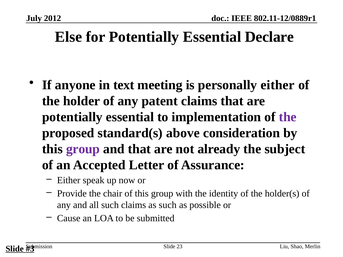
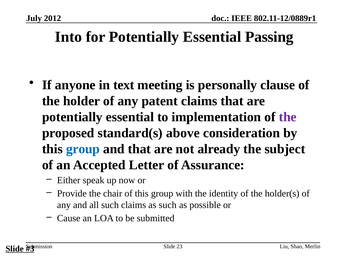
Else: Else -> Into
Declare: Declare -> Passing
personally either: either -> clause
group at (83, 149) colour: purple -> blue
